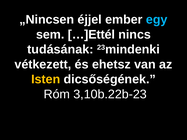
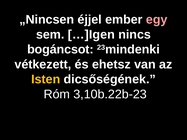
egy colour: light blue -> pink
…]Ettél: …]Ettél -> …]Igen
tudásának: tudásának -> bogáncsot
